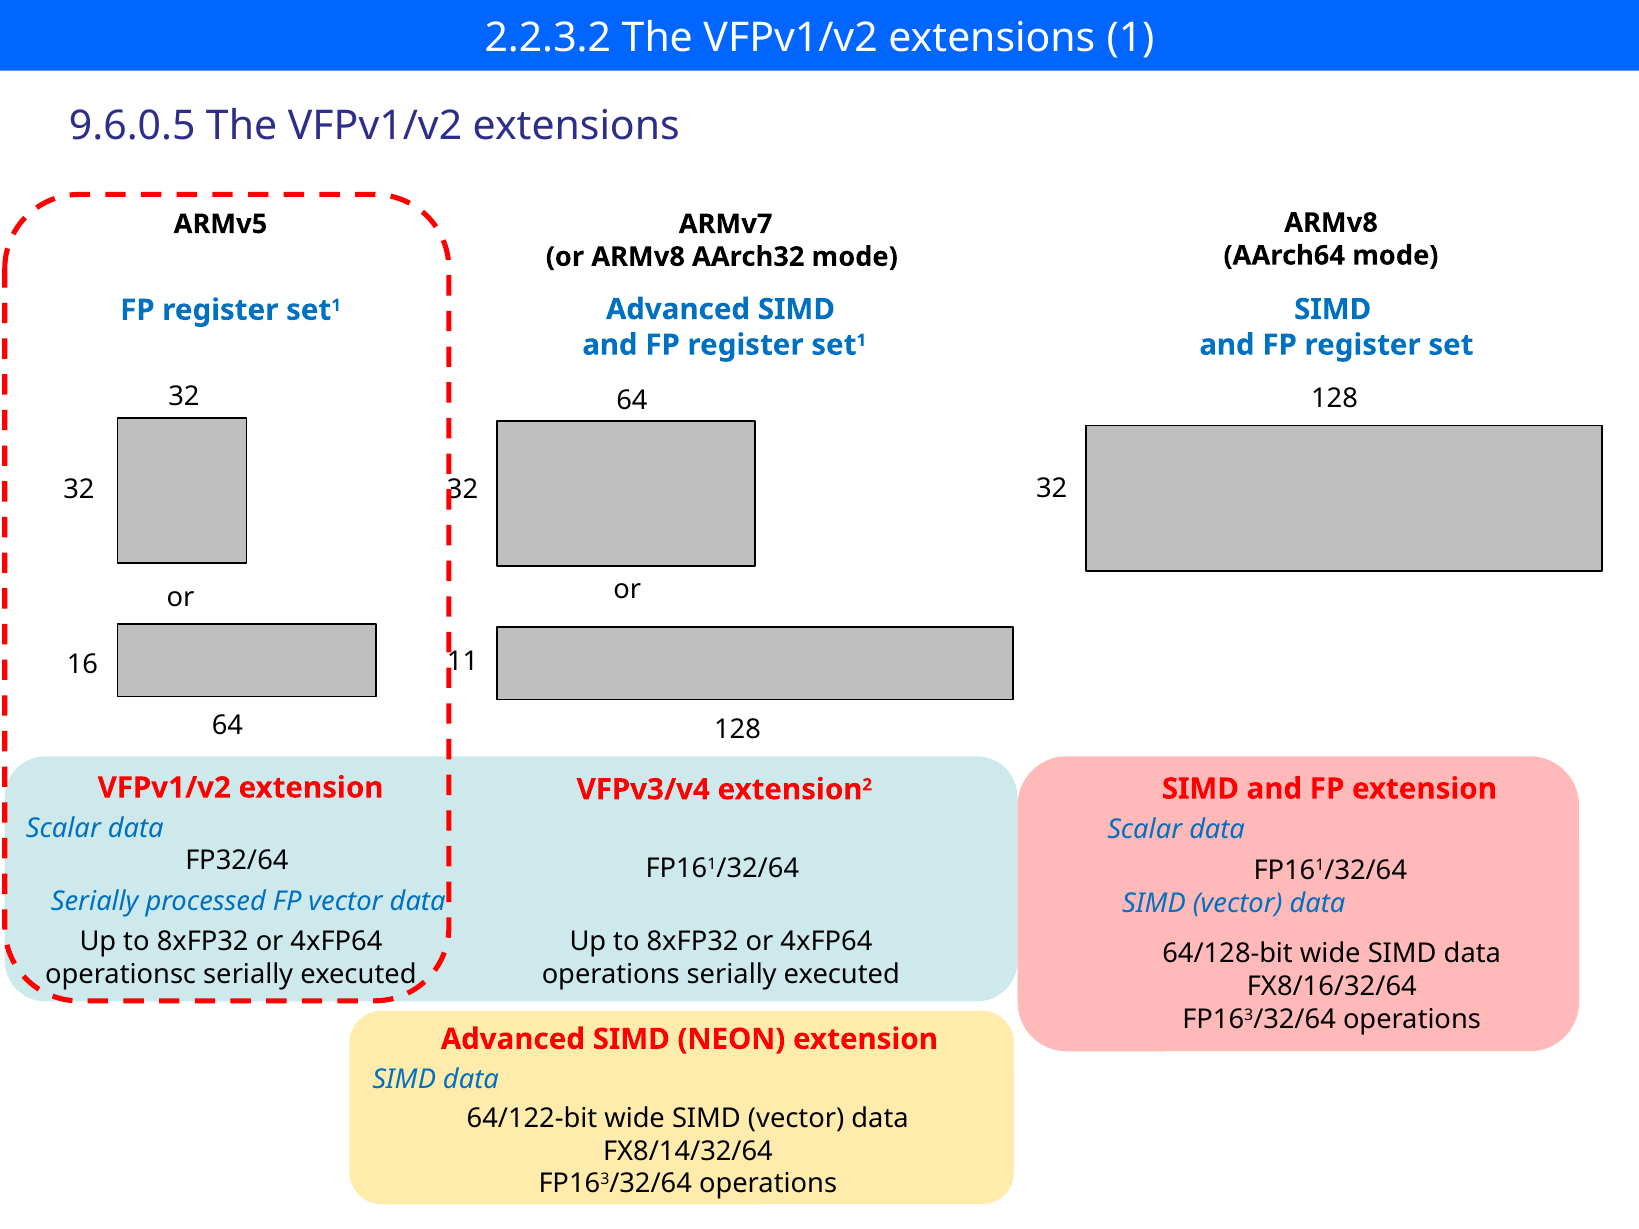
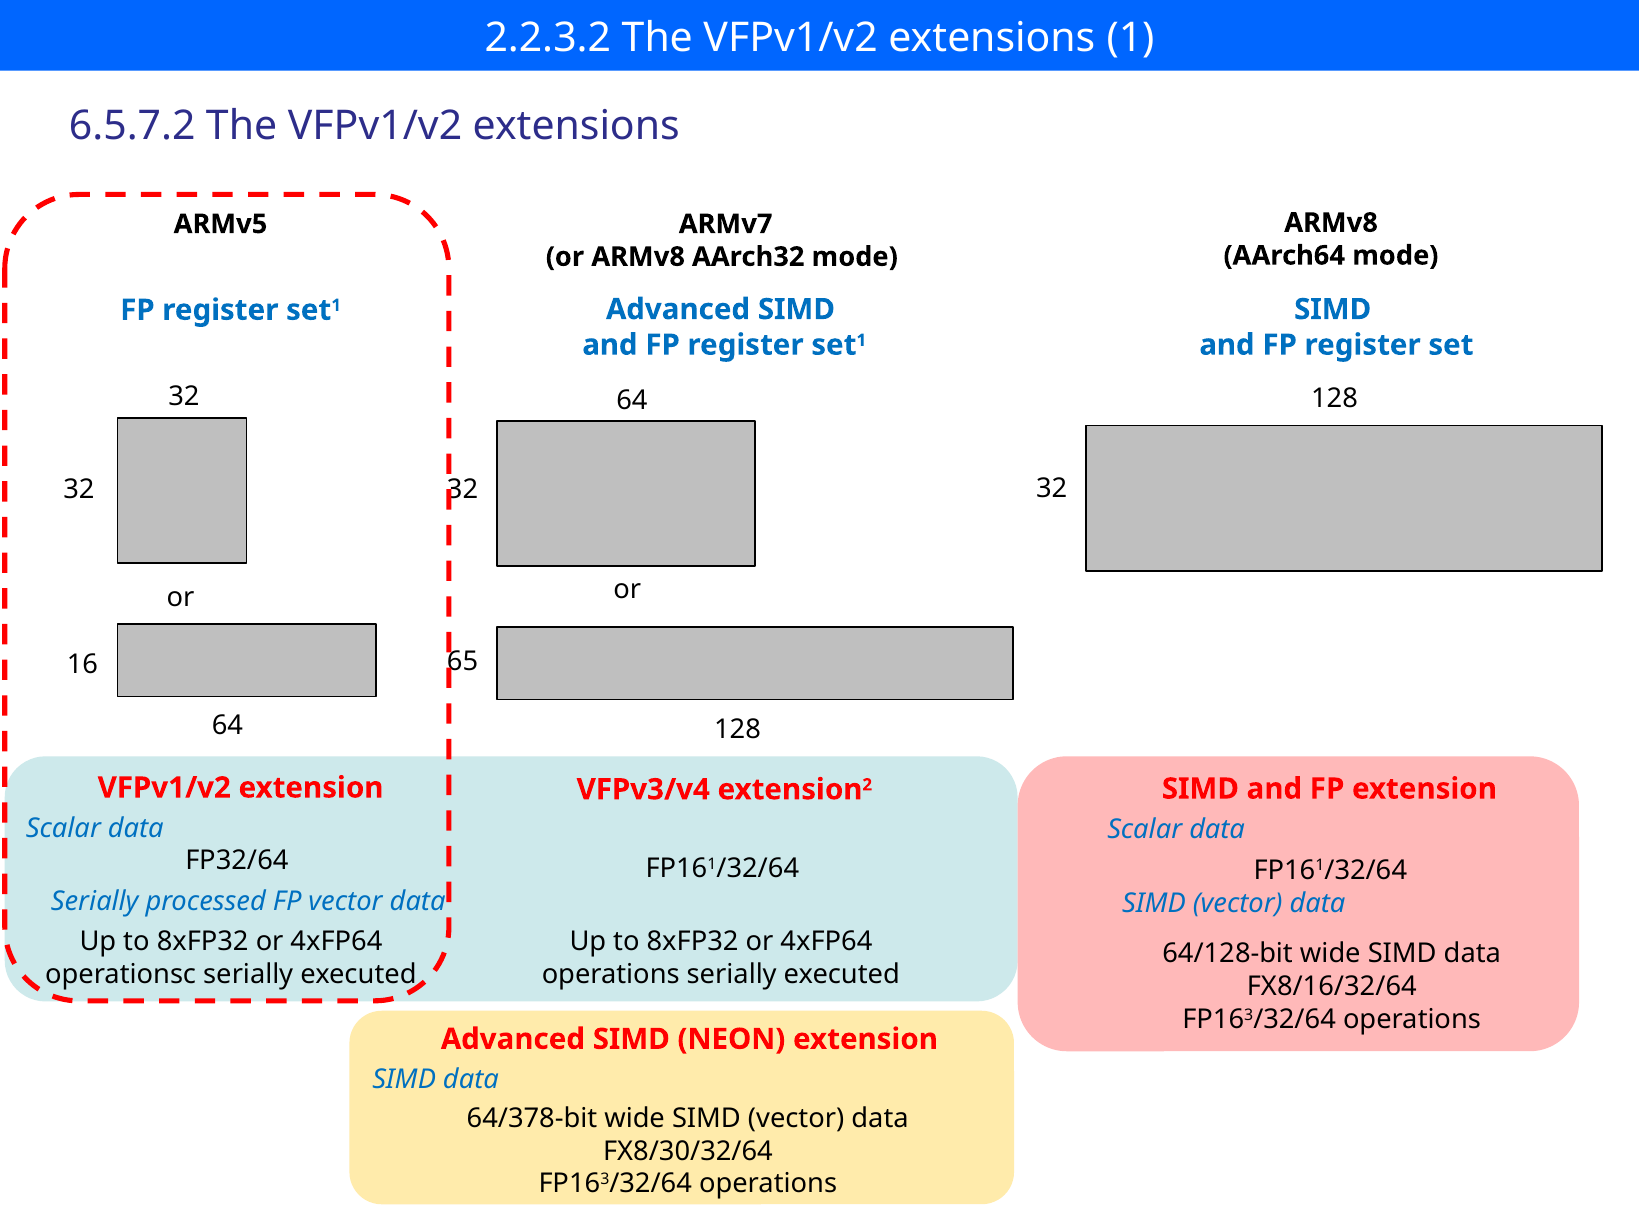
9.6.0.5: 9.6.0.5 -> 6.5.7.2
11: 11 -> 65
64/122-bit: 64/122-bit -> 64/378-bit
FX8/14/32/64: FX8/14/32/64 -> FX8/30/32/64
